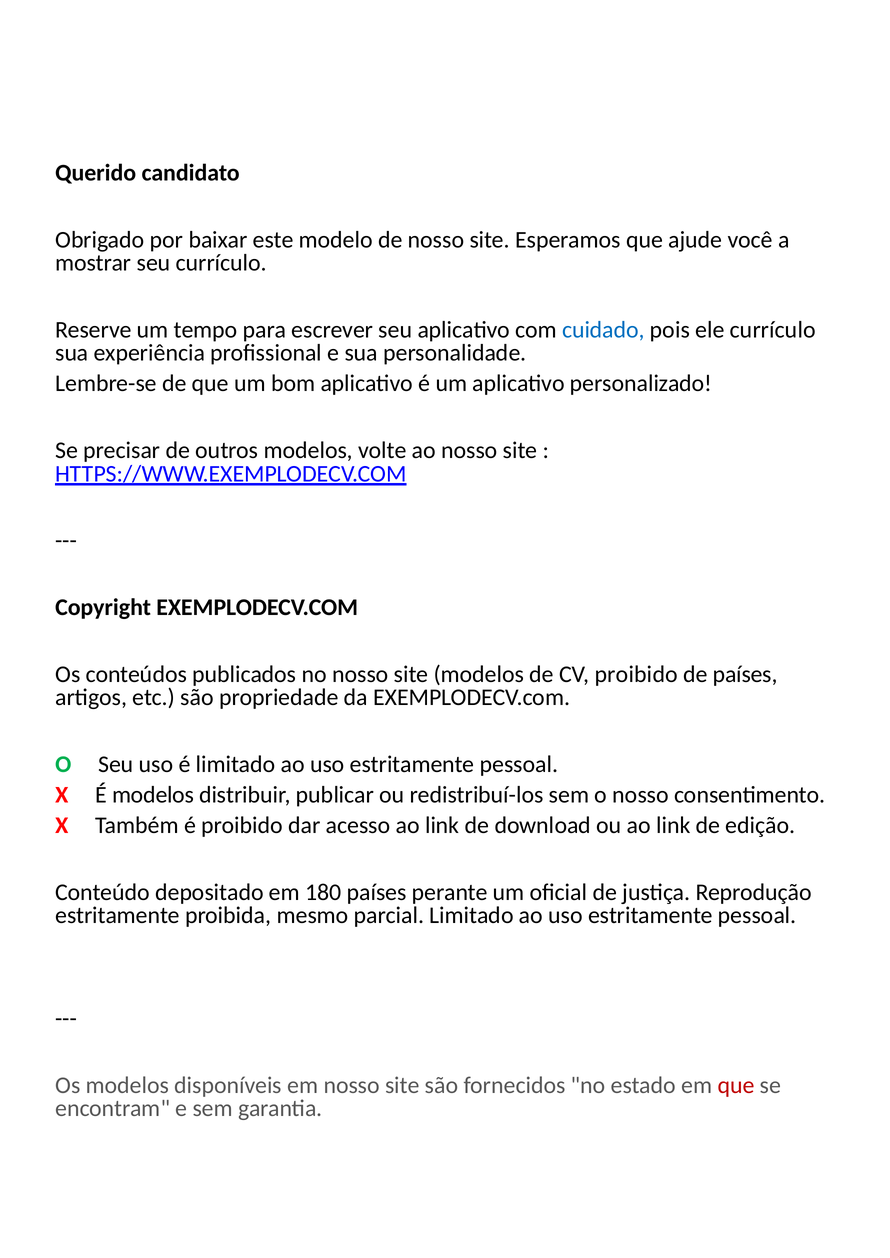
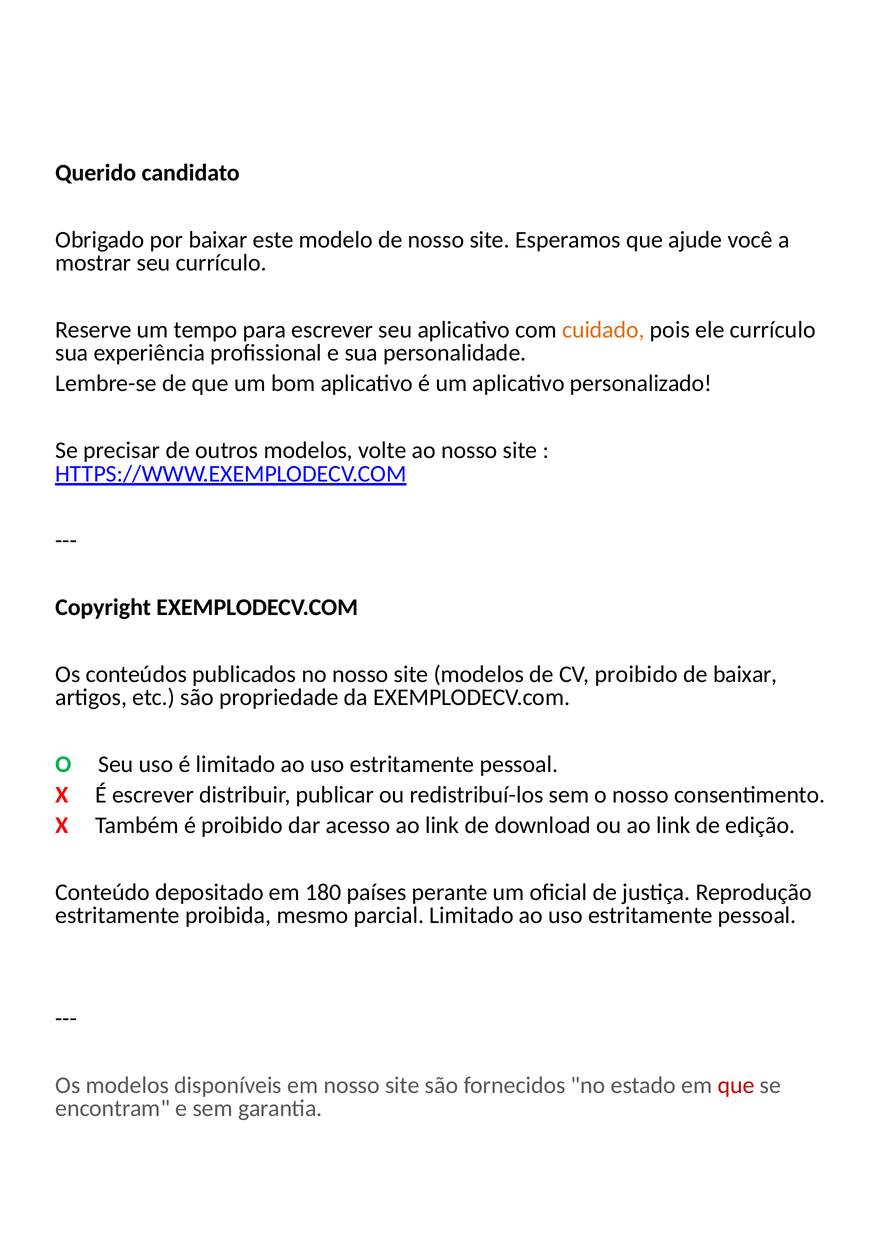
cuidado colour: blue -> orange
de países: países -> baixar
É modelos: modelos -> escrever
